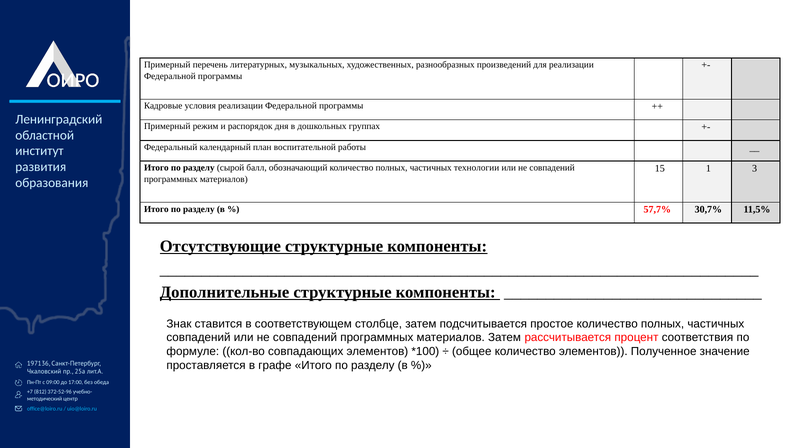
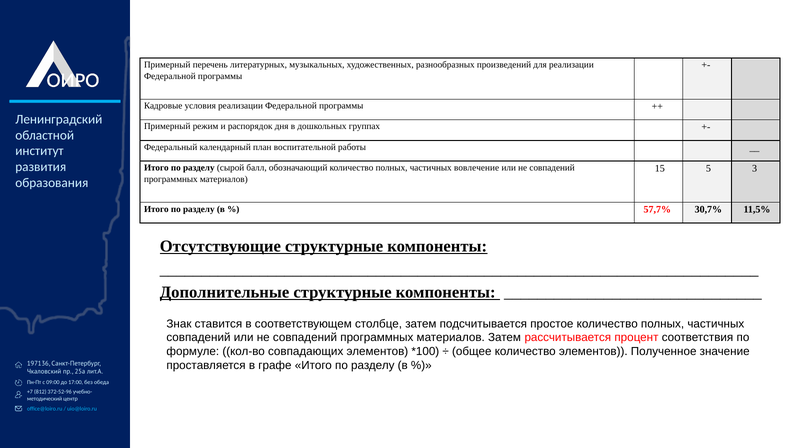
технологии: технологии -> вовлечение
1: 1 -> 5
